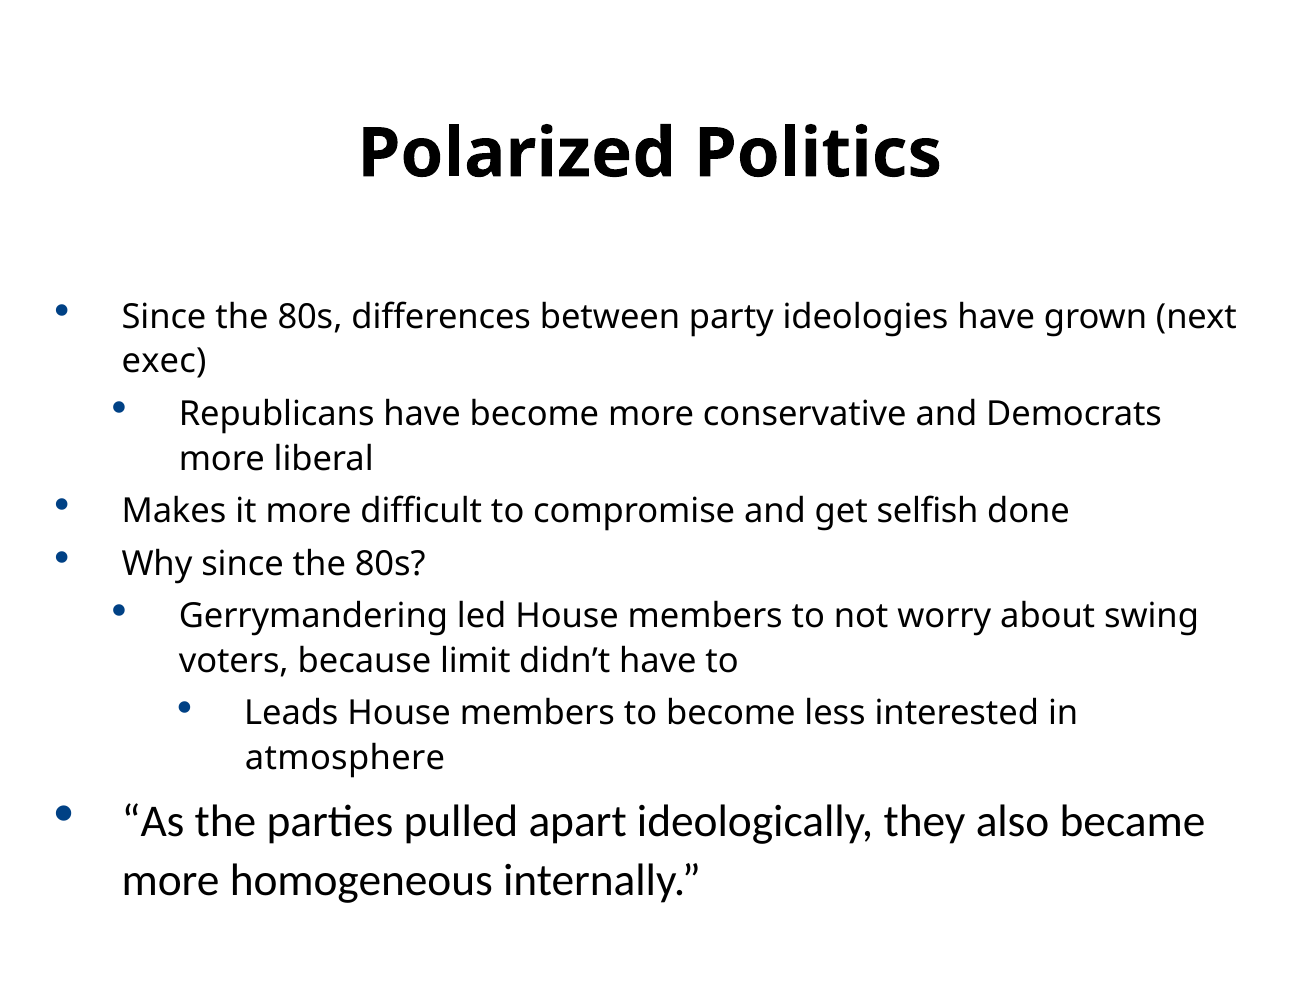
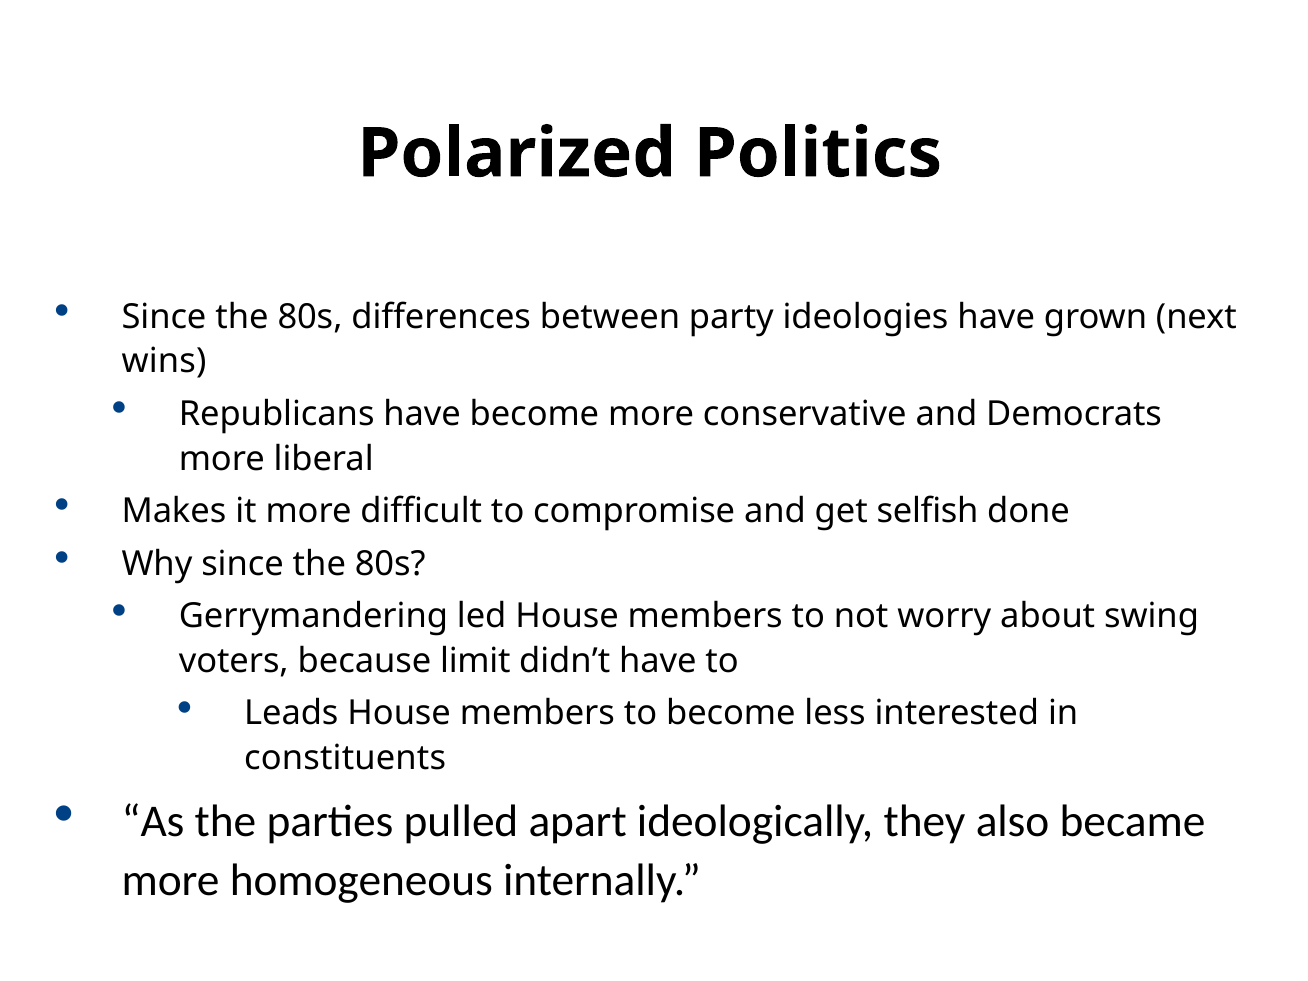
exec: exec -> wins
atmosphere: atmosphere -> constituents
